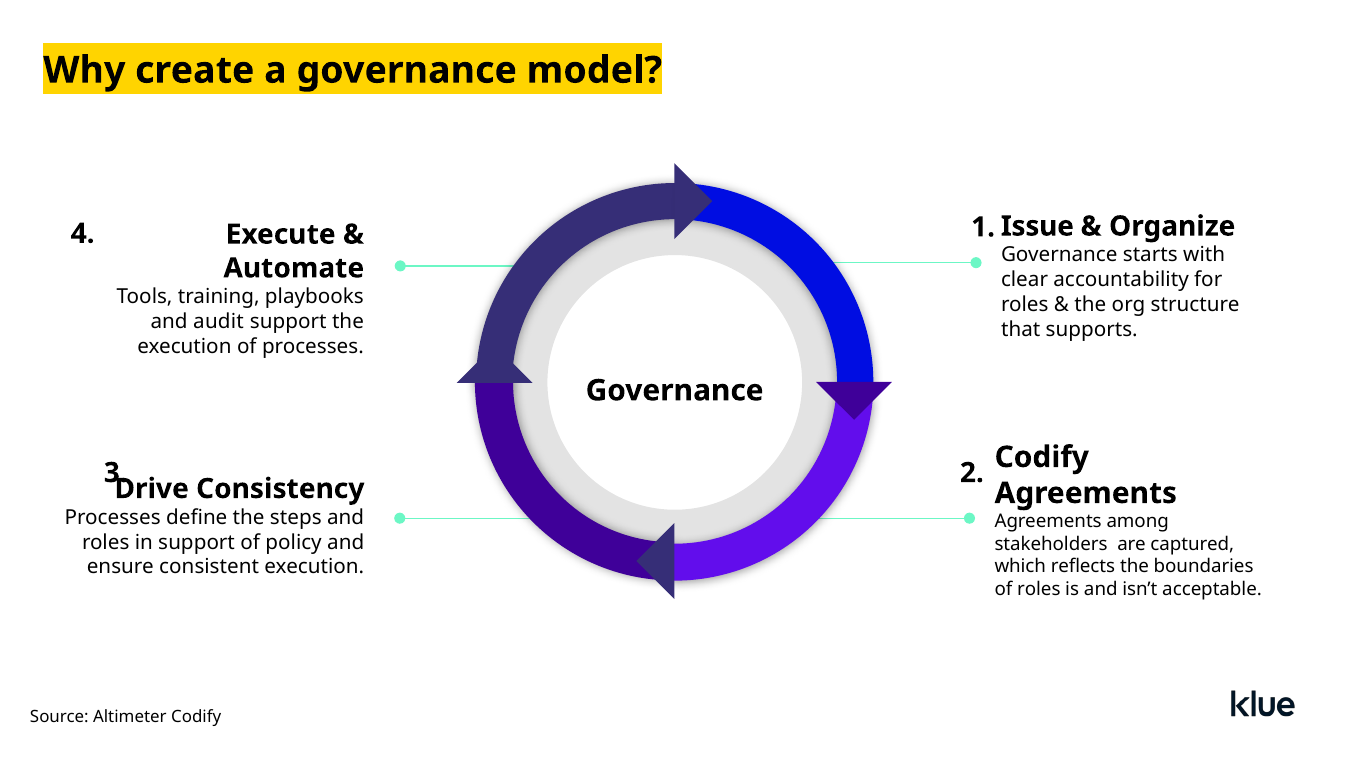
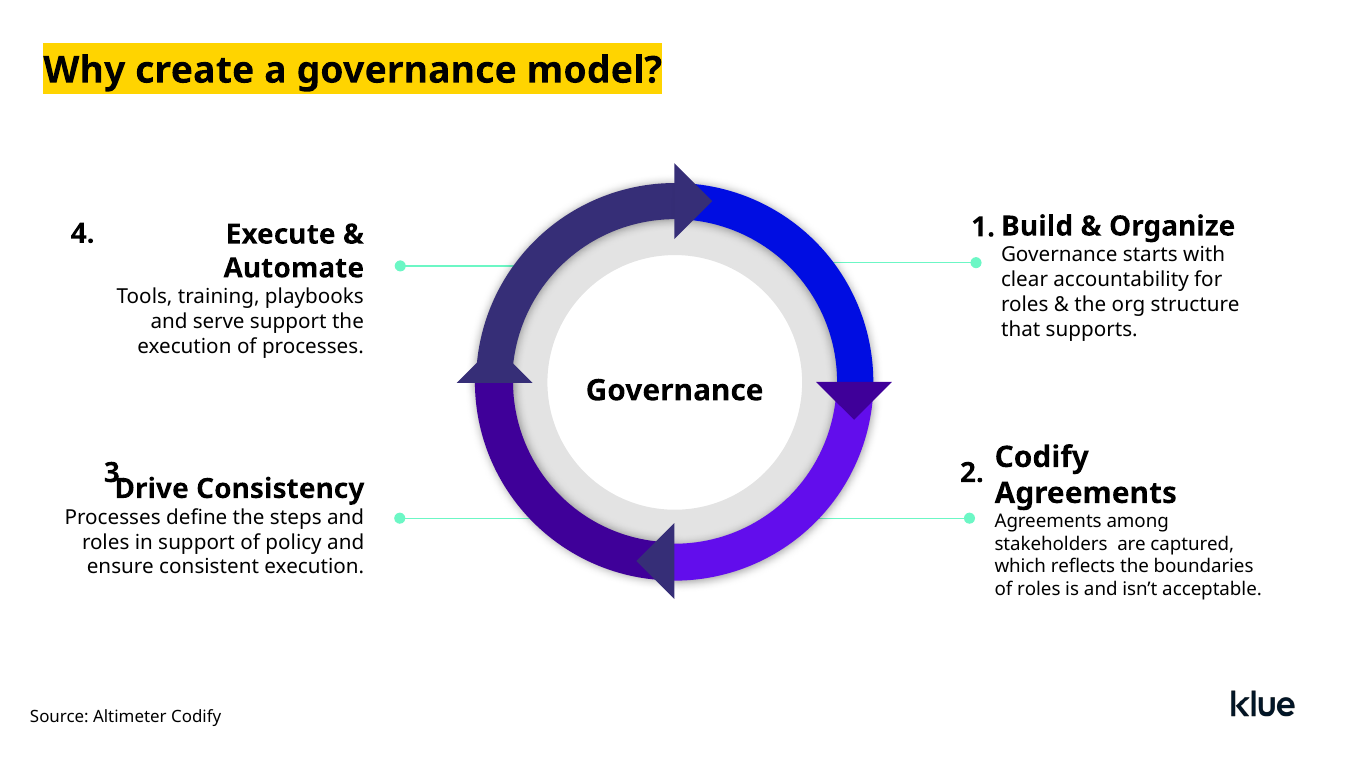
Issue: Issue -> Build
audit: audit -> serve
